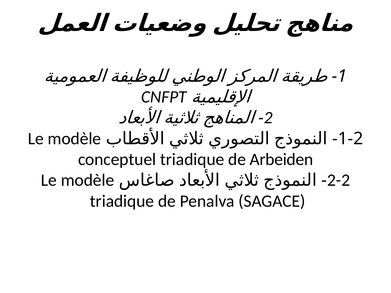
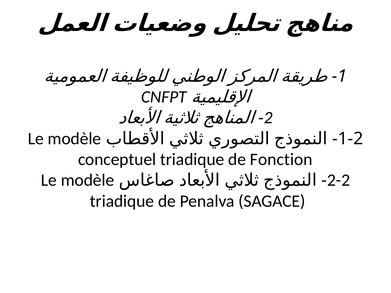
Arbeiden: Arbeiden -> Fonction
